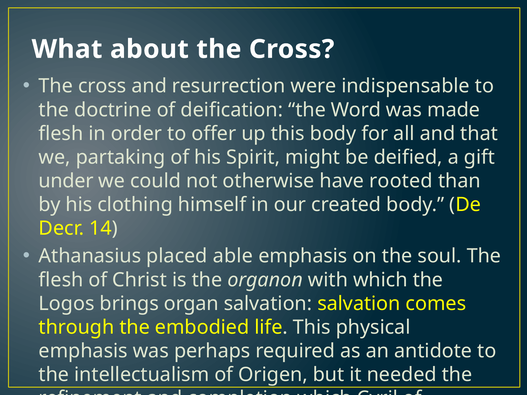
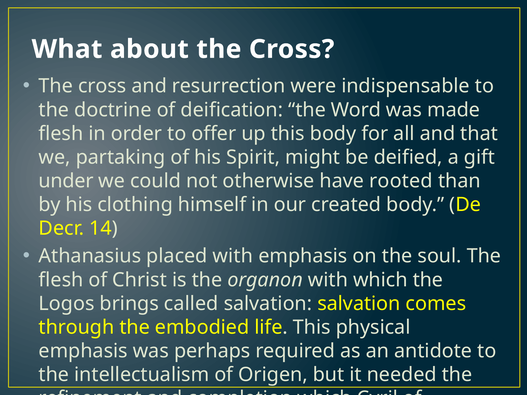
placed able: able -> with
organ: organ -> called
